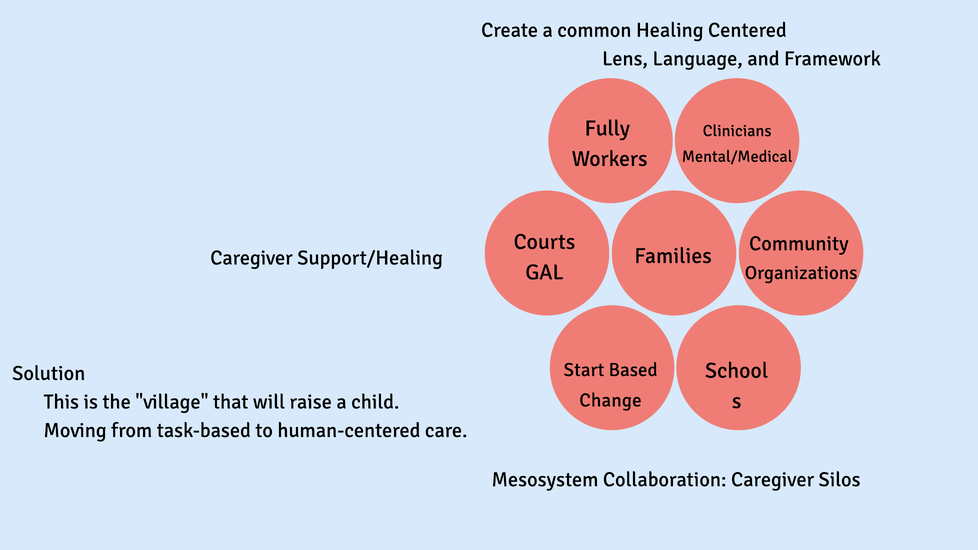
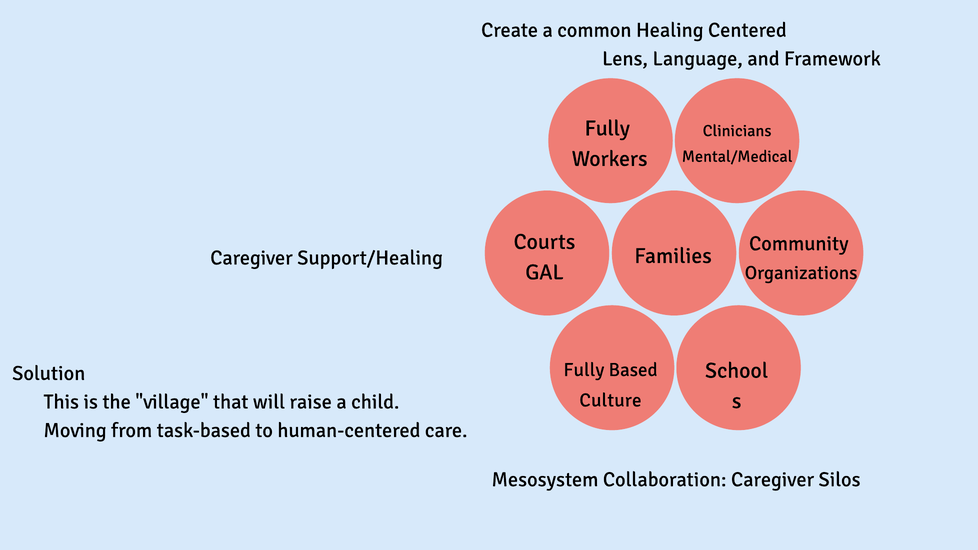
Start at (584, 370): Start -> Fully
Change: Change -> Culture
